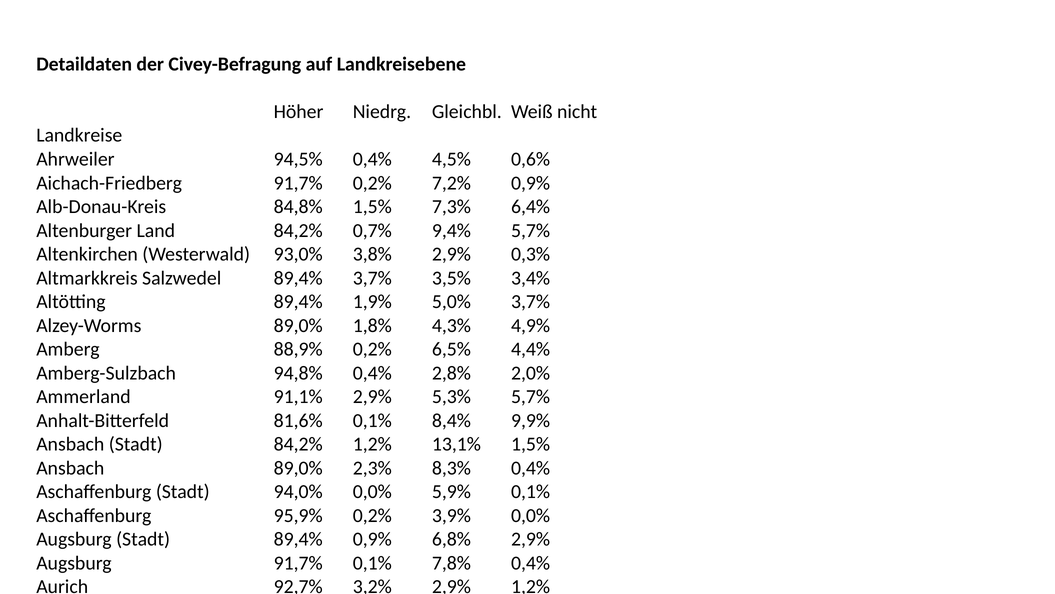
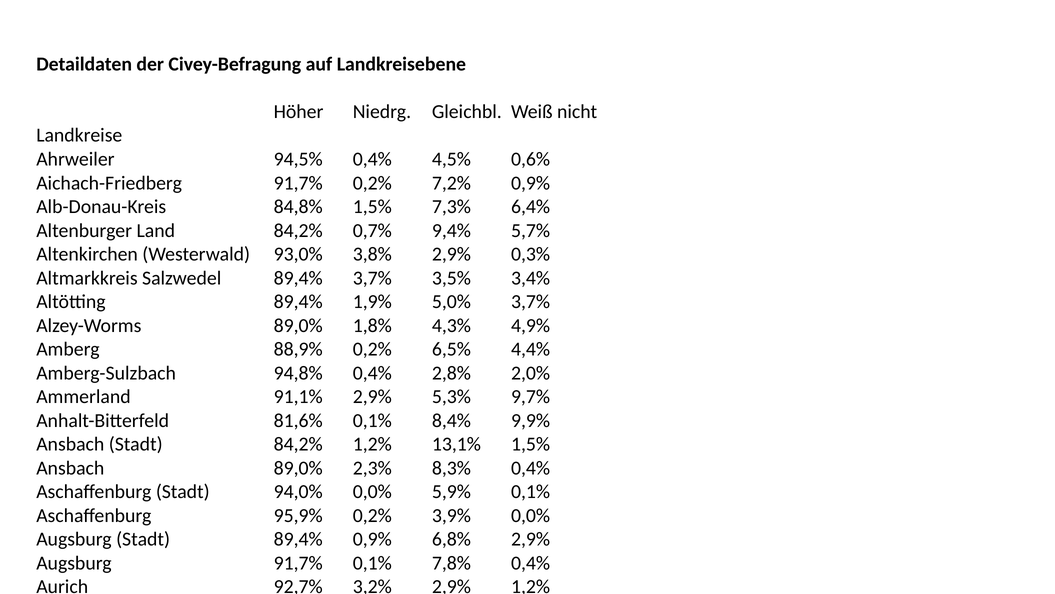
5,3% 5,7%: 5,7% -> 9,7%
